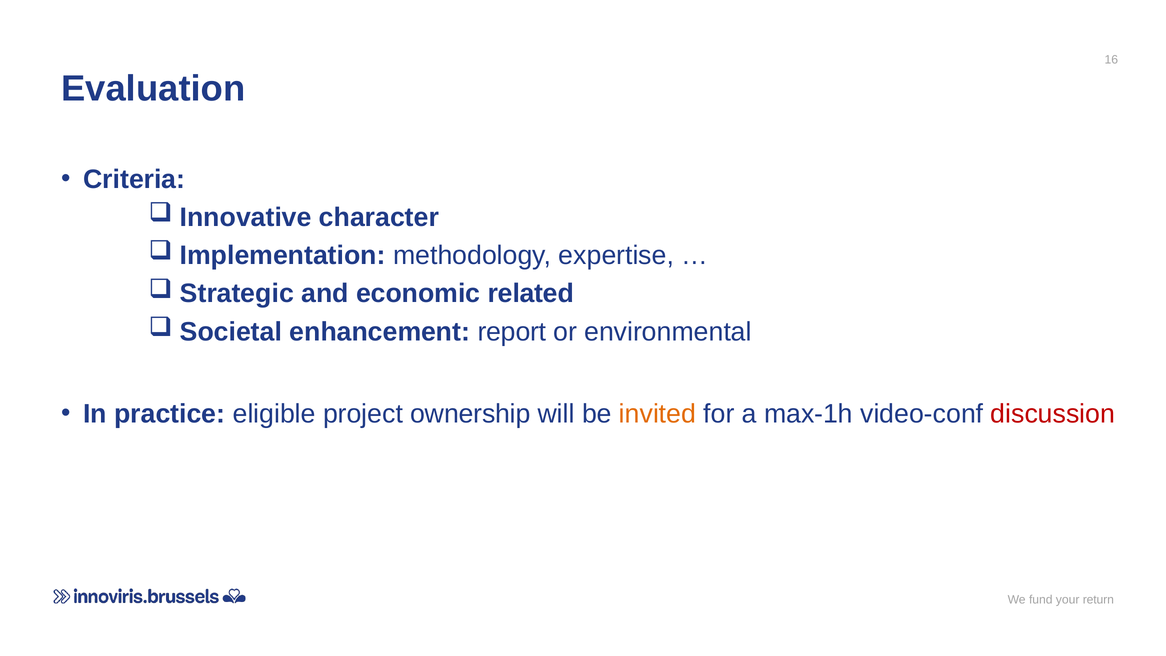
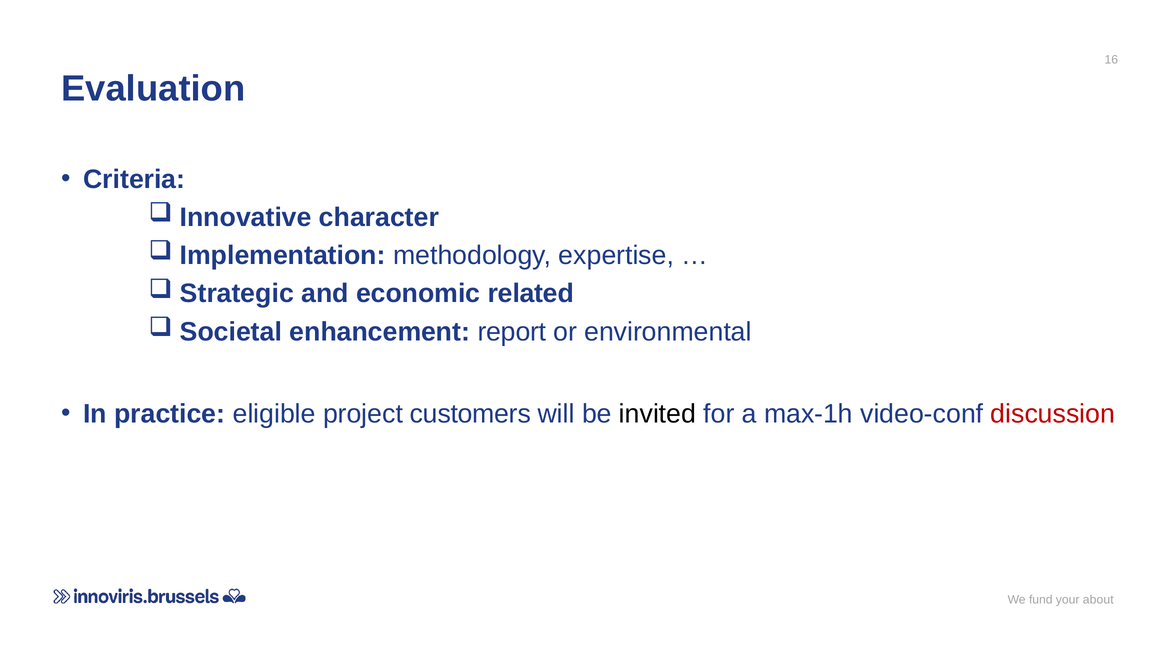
ownership: ownership -> customers
invited colour: orange -> black
return: return -> about
